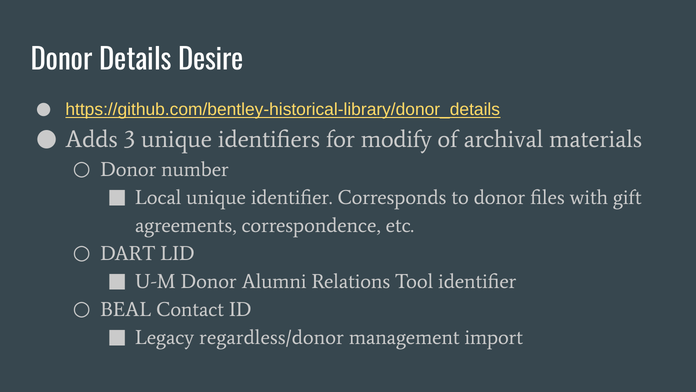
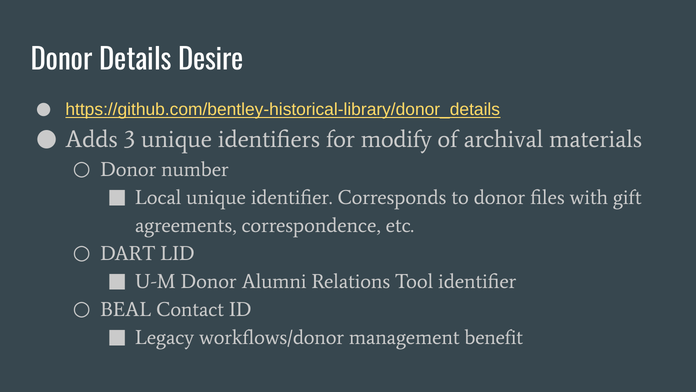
regardless/donor: regardless/donor -> workflows/donor
import: import -> benefit
